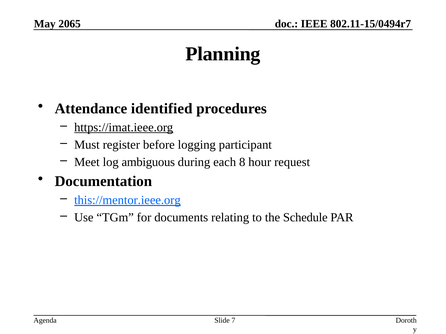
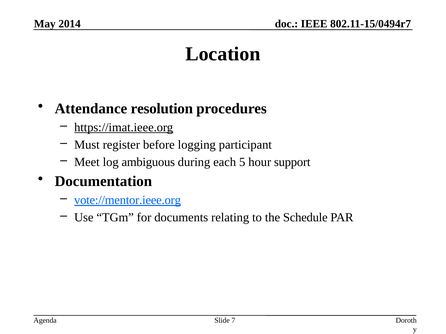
2065: 2065 -> 2014
Planning: Planning -> Location
identified: identified -> resolution
8: 8 -> 5
request: request -> support
this://mentor.ieee.org: this://mentor.ieee.org -> vote://mentor.ieee.org
